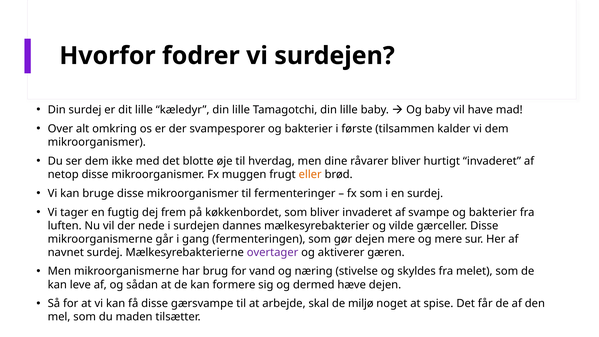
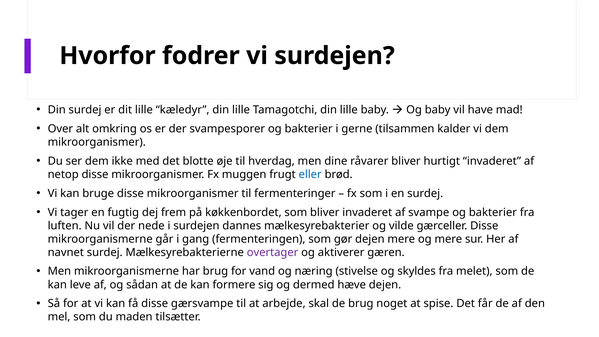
første: første -> gerne
eller colour: orange -> blue
de miljø: miljø -> brug
